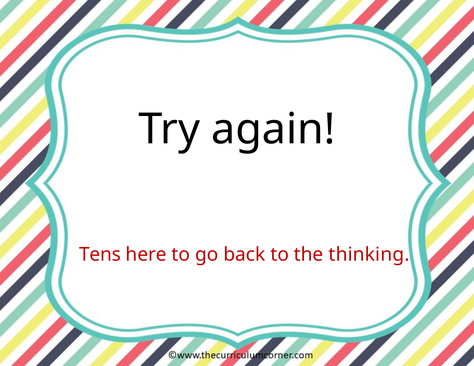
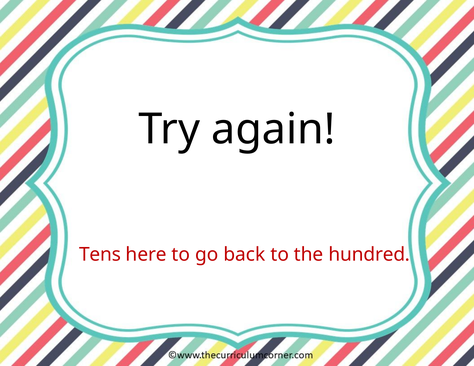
thinking: thinking -> hundred
